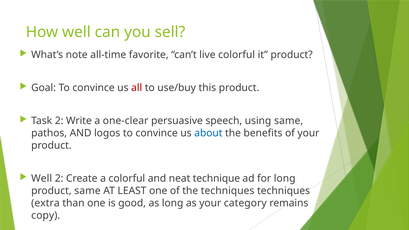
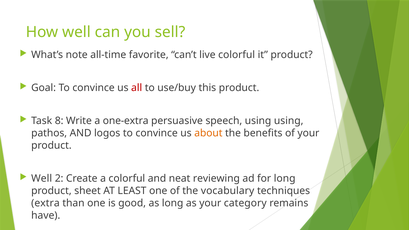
Task 2: 2 -> 8
one-clear: one-clear -> one-extra
using same: same -> using
about colour: blue -> orange
technique: technique -> reviewing
product same: same -> sheet
the techniques: techniques -> vocabulary
copy: copy -> have
